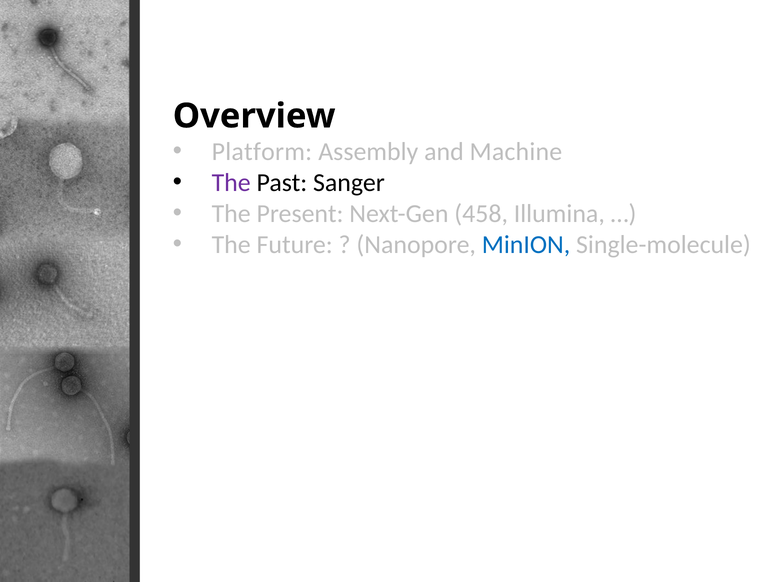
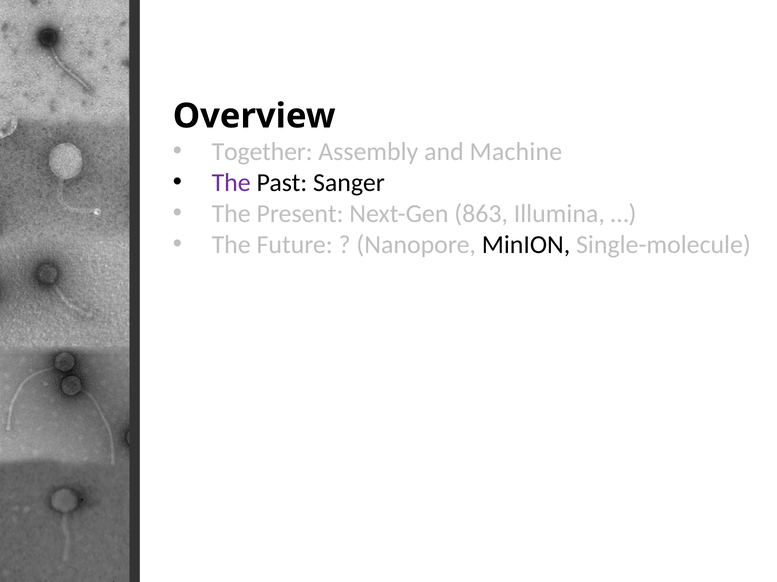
Platform: Platform -> Together
458: 458 -> 863
MinION colour: blue -> black
